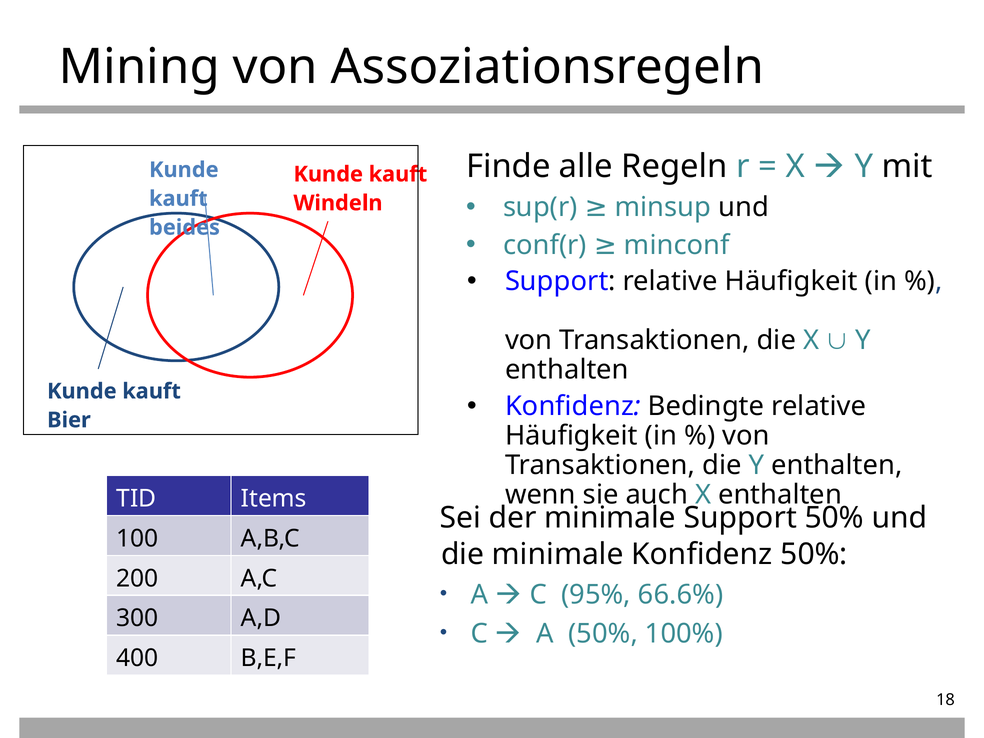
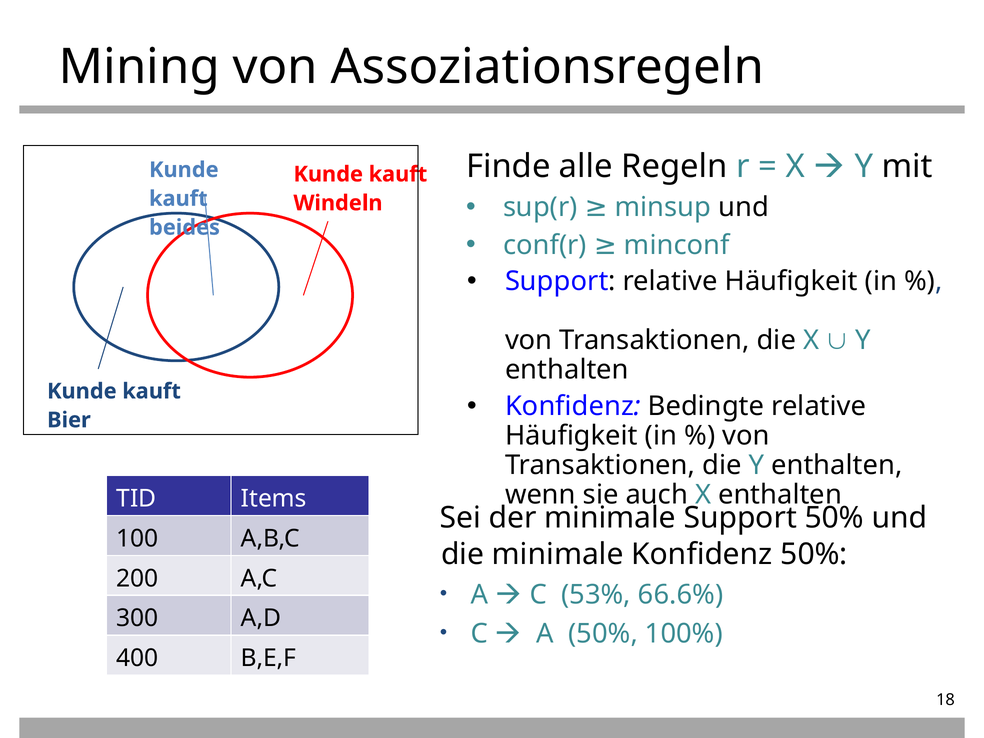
95%: 95% -> 53%
